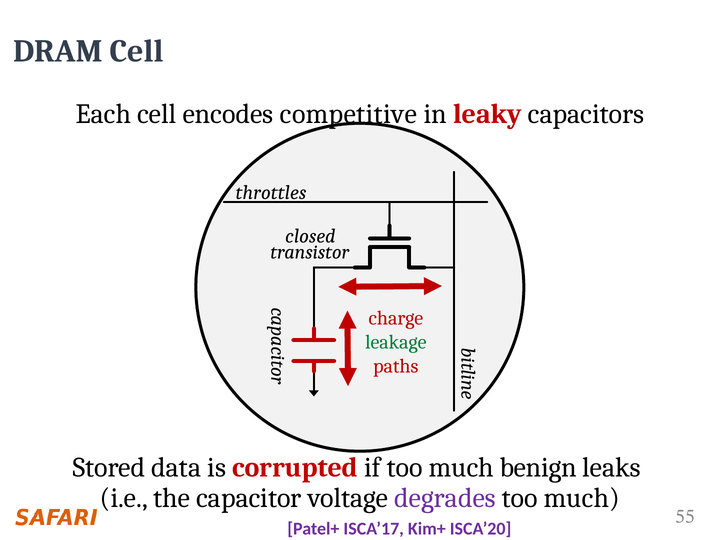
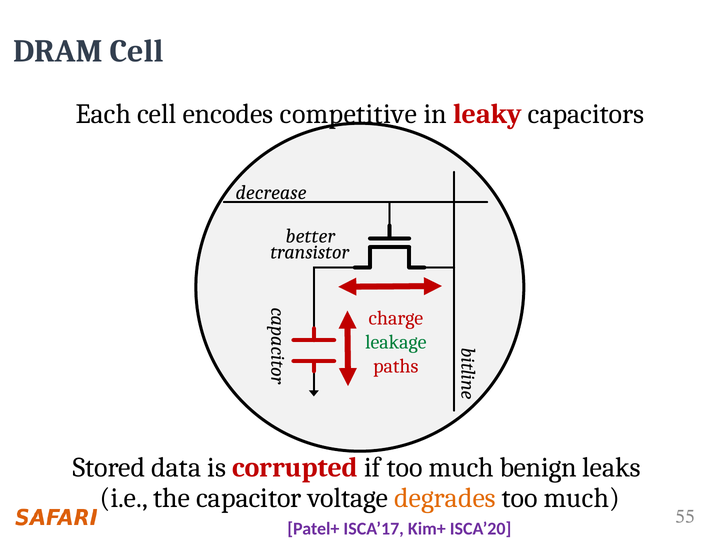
throttles: throttles -> decrease
closed: closed -> better
degrades colour: purple -> orange
